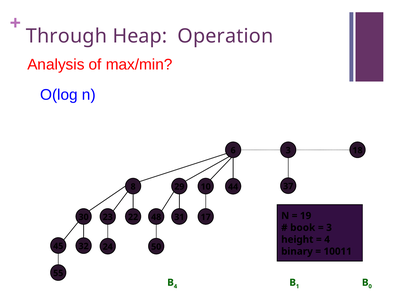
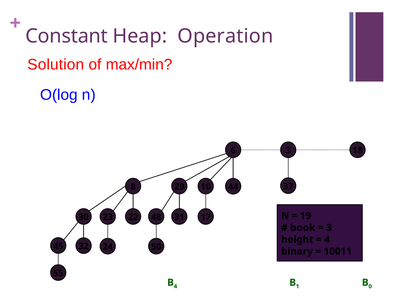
Through: Through -> Constant
Analysis: Analysis -> Solution
